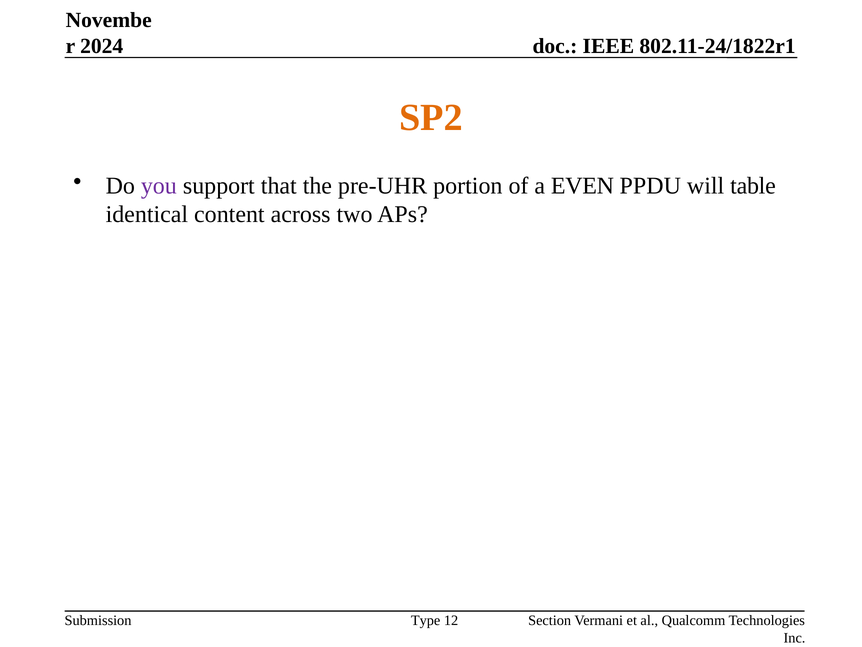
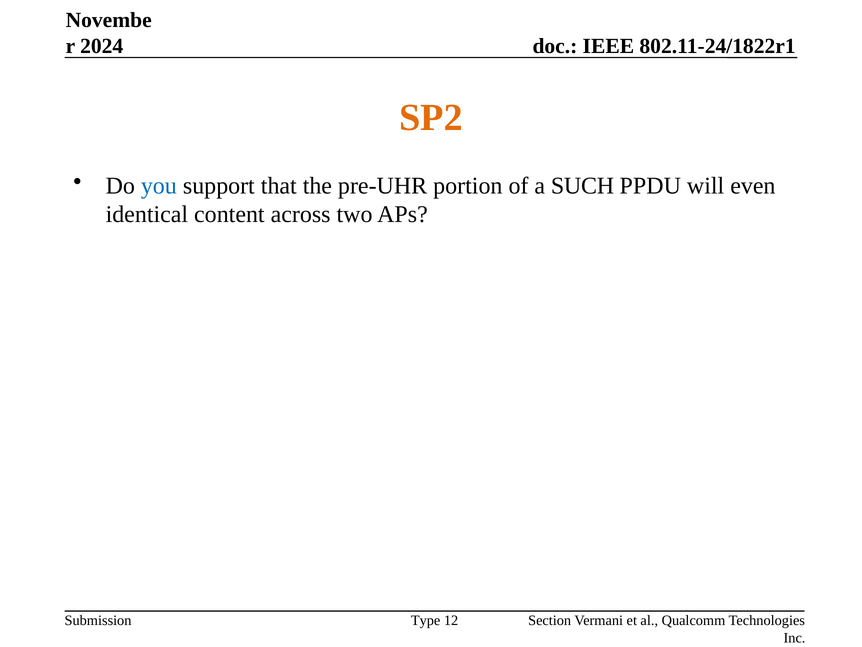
you colour: purple -> blue
EVEN: EVEN -> SUCH
table: table -> even
